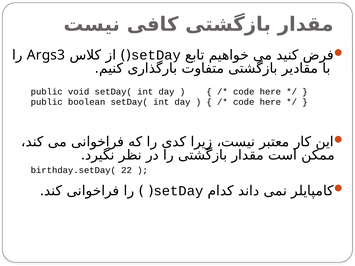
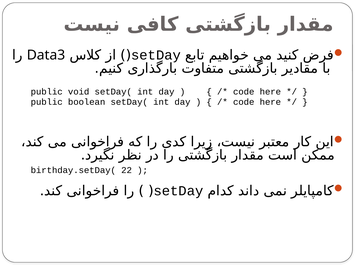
Args3: Args3 -> Data3
